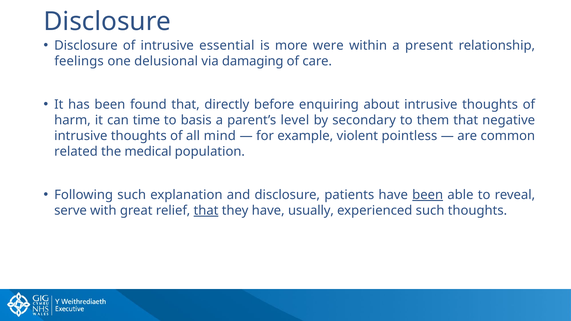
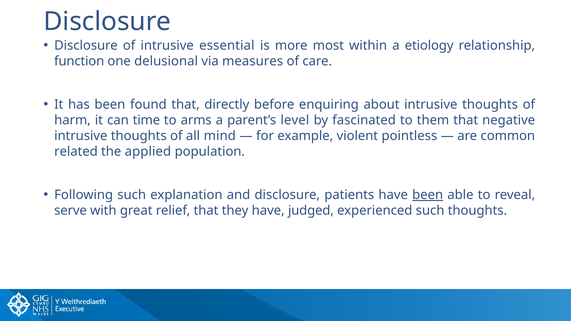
were: were -> most
present: present -> etiology
feelings: feelings -> function
damaging: damaging -> measures
basis: basis -> arms
secondary: secondary -> fascinated
medical: medical -> applied
that at (206, 211) underline: present -> none
usually: usually -> judged
